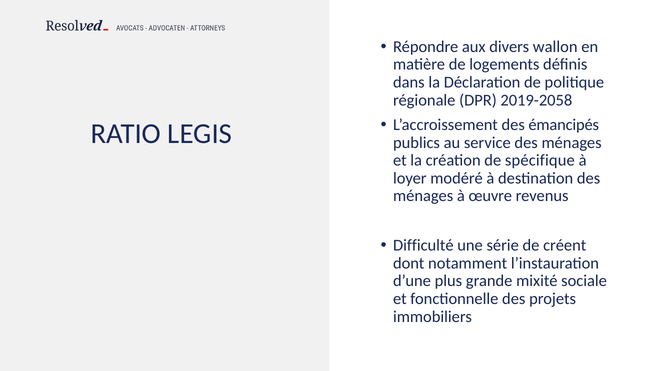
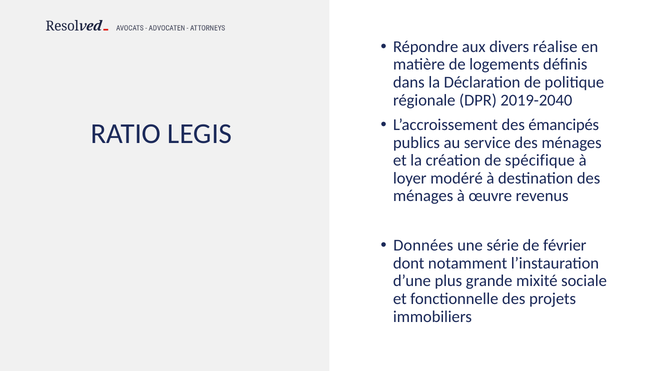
wallon: wallon -> réalise
2019-2058: 2019-2058 -> 2019-2040
Difficulté: Difficulté -> Données
créent: créent -> février
